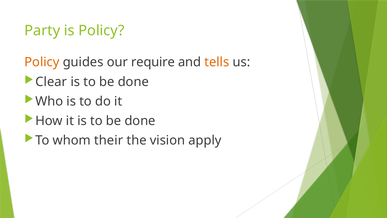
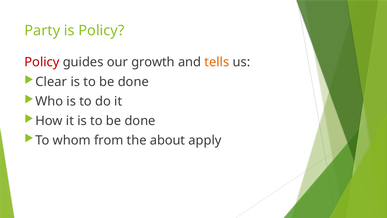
Policy at (42, 62) colour: orange -> red
require: require -> growth
their: their -> from
vision: vision -> about
